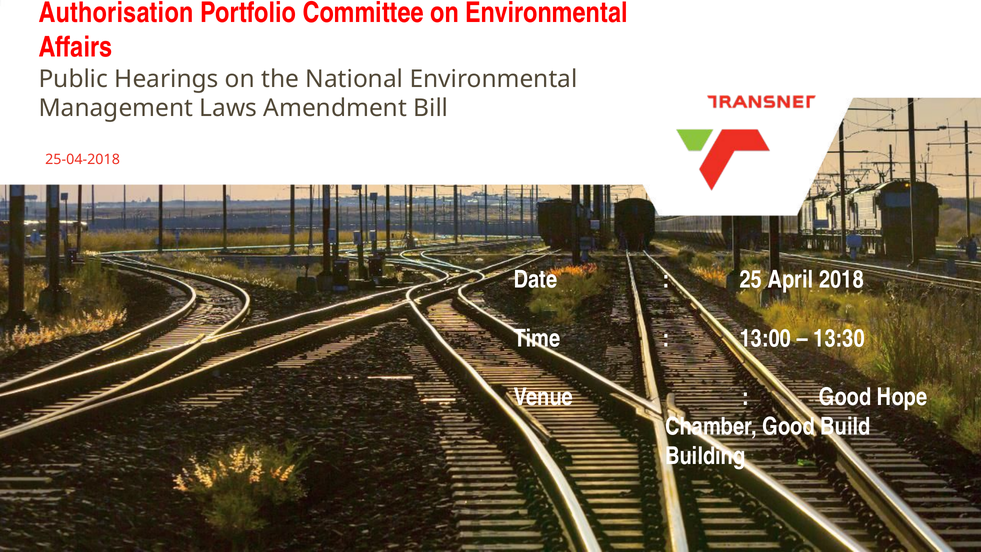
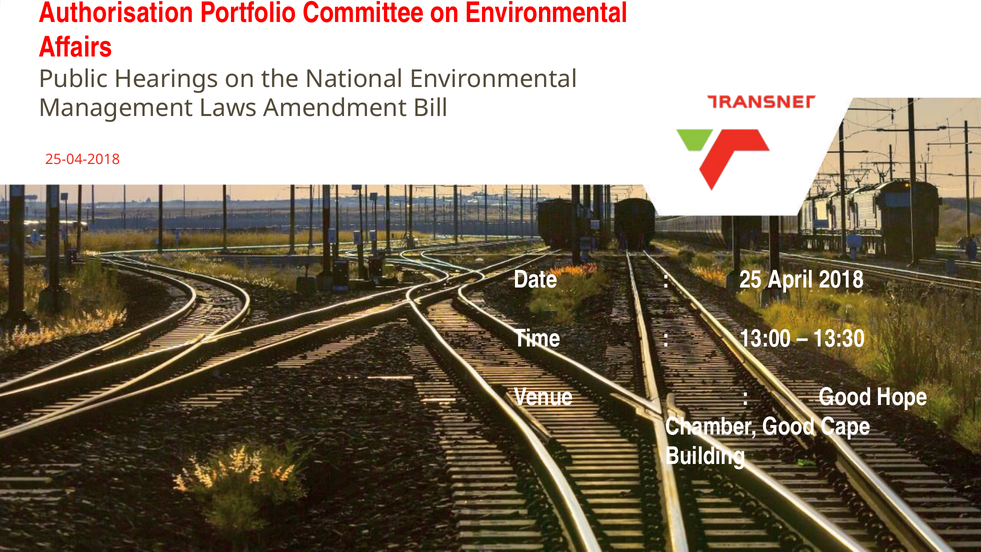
Build: Build -> Cape
